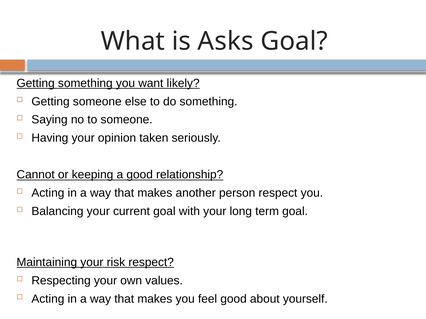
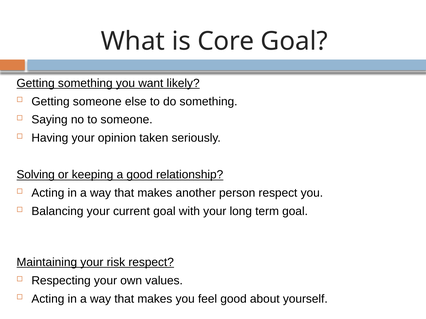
Asks: Asks -> Core
Cannot: Cannot -> Solving
